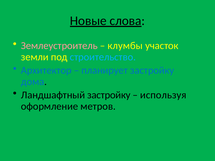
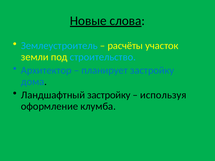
Землеустроитель colour: pink -> light blue
клумбы: клумбы -> расчёты
метров: метров -> клумба
